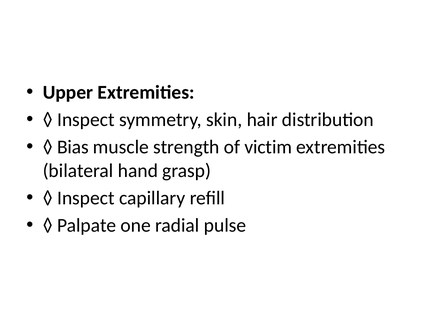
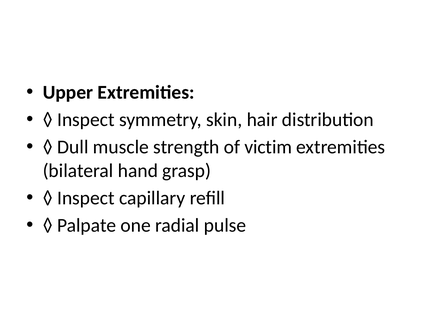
Bias: Bias -> Dull
